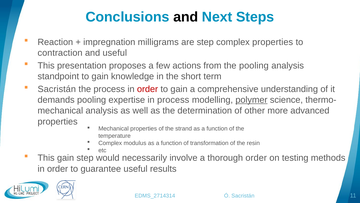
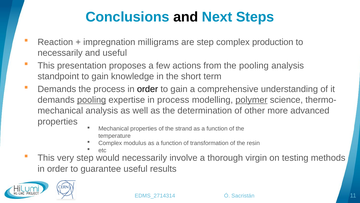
complex properties: properties -> production
contraction at (60, 53): contraction -> necessarily
Sacristán at (57, 89): Sacristán -> Demands
order at (148, 89) colour: red -> black
pooling at (92, 100) underline: none -> present
This gain: gain -> very
thorough order: order -> virgin
